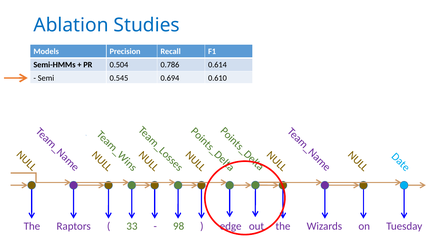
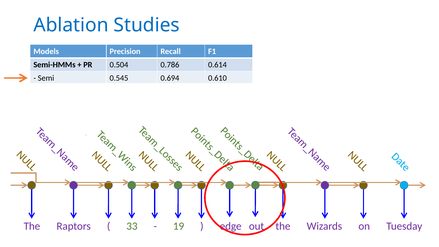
98: 98 -> 19
